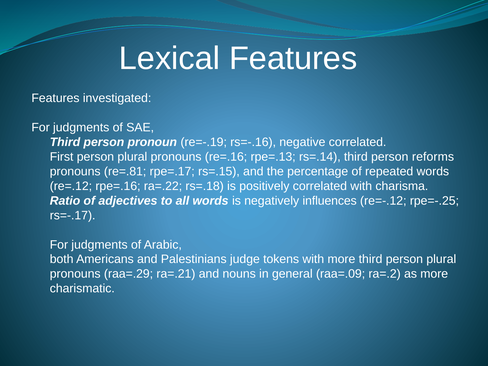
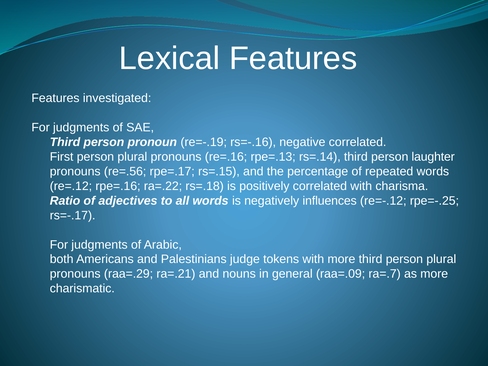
reforms: reforms -> laughter
re=.81: re=.81 -> re=.56
ra=.2: ra=.2 -> ra=.7
